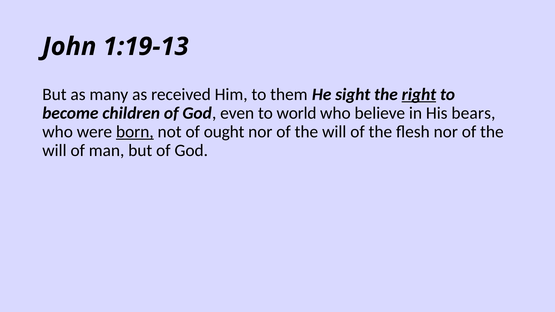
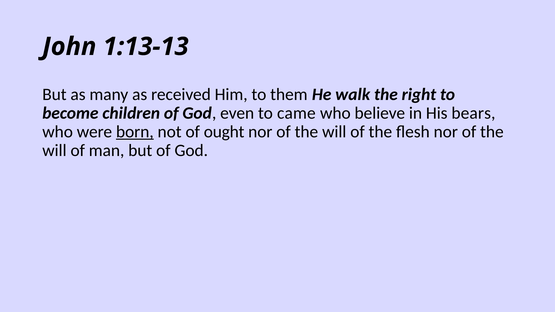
1:19-13: 1:19-13 -> 1:13-13
sight: sight -> walk
right underline: present -> none
world: world -> came
